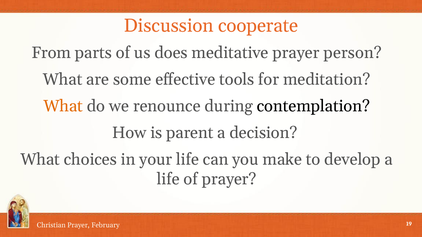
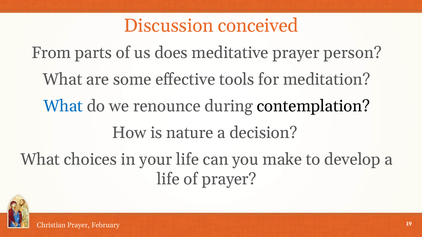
cooperate: cooperate -> conceived
What at (63, 106) colour: orange -> blue
parent: parent -> nature
